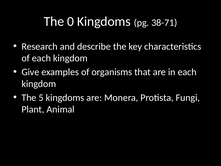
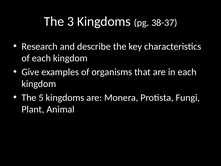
0: 0 -> 3
38-71: 38-71 -> 38-37
